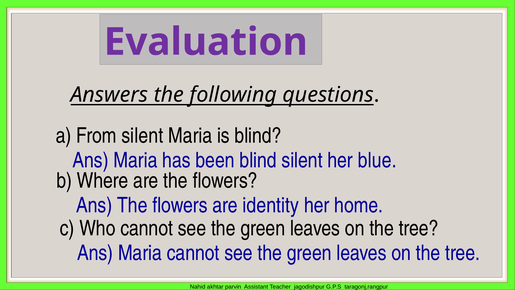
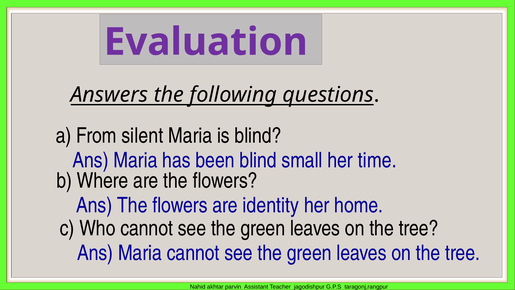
blind silent: silent -> small
blue: blue -> time
